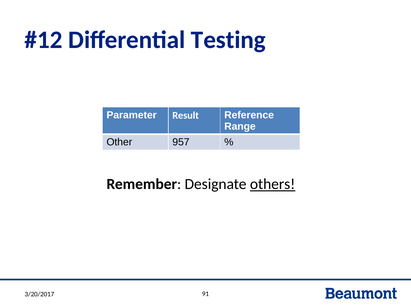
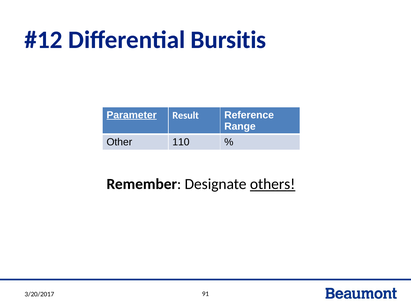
Testing: Testing -> Bursitis
Parameter underline: none -> present
957: 957 -> 110
